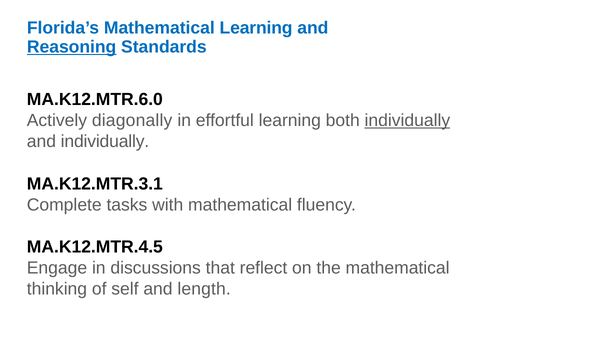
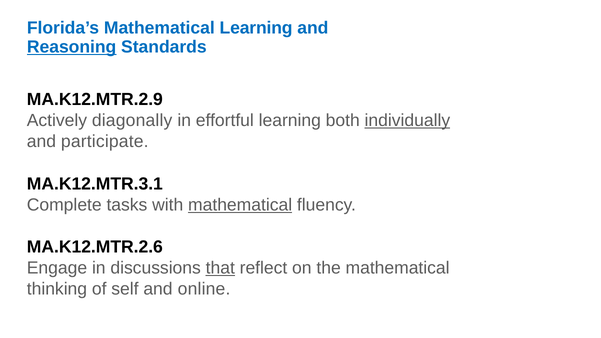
MA.K12.MTR.6.0: MA.K12.MTR.6.0 -> MA.K12.MTR.2.9
and individually: individually -> participate
mathematical at (240, 205) underline: none -> present
MA.K12.MTR.4.5: MA.K12.MTR.4.5 -> MA.K12.MTR.2.6
that underline: none -> present
length: length -> online
